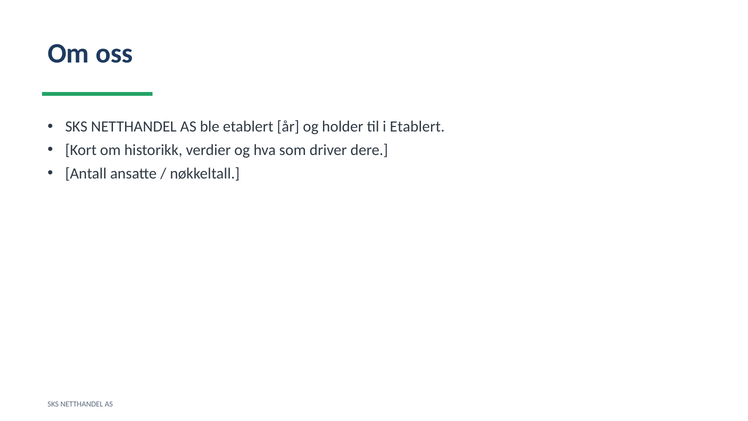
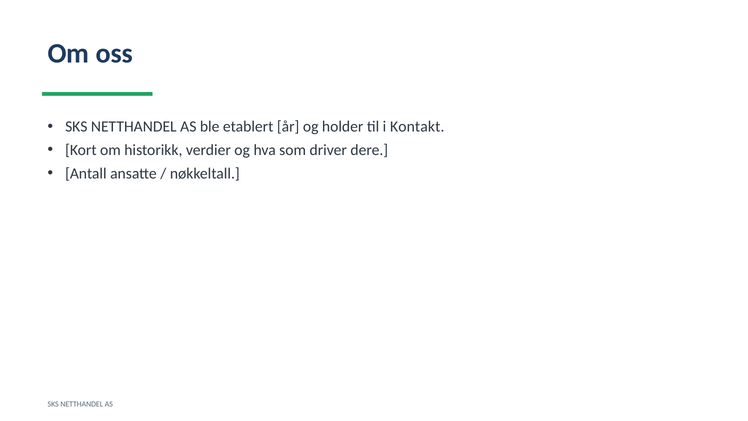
i Etablert: Etablert -> Kontakt
